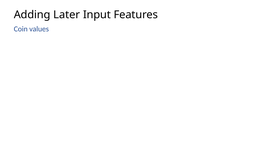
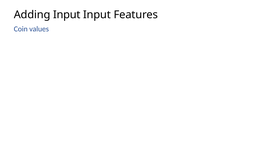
Adding Later: Later -> Input
